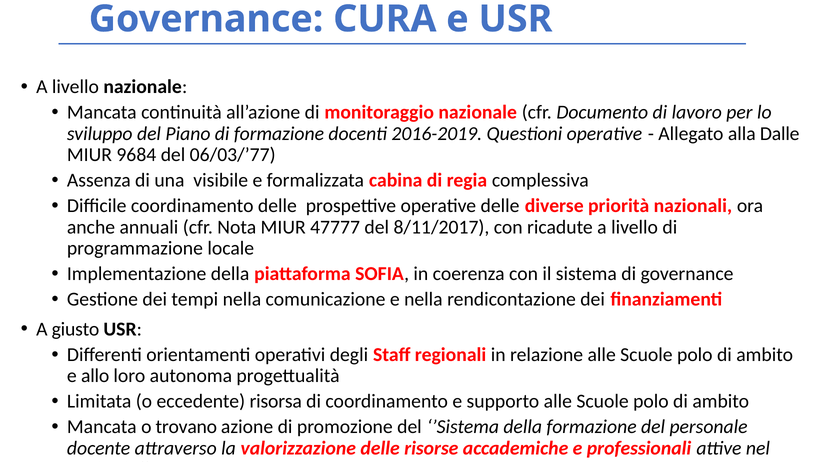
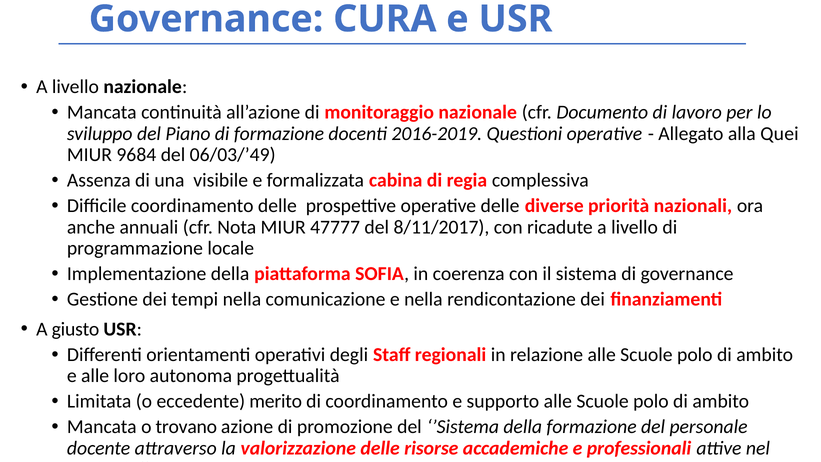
Dalle: Dalle -> Quei
06/03/’77: 06/03/’77 -> 06/03/’49
e allo: allo -> alle
risorsa: risorsa -> merito
